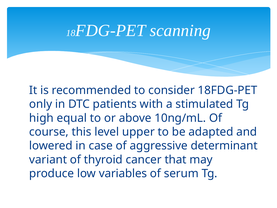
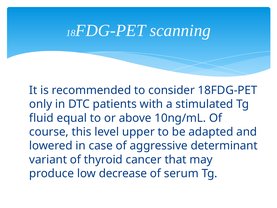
high: high -> fluid
variables: variables -> decrease
